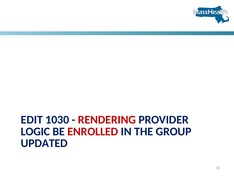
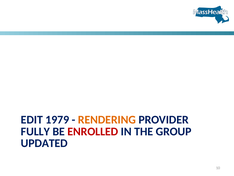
1030: 1030 -> 1979
RENDERING colour: red -> orange
LOGIC: LOGIC -> FULLY
